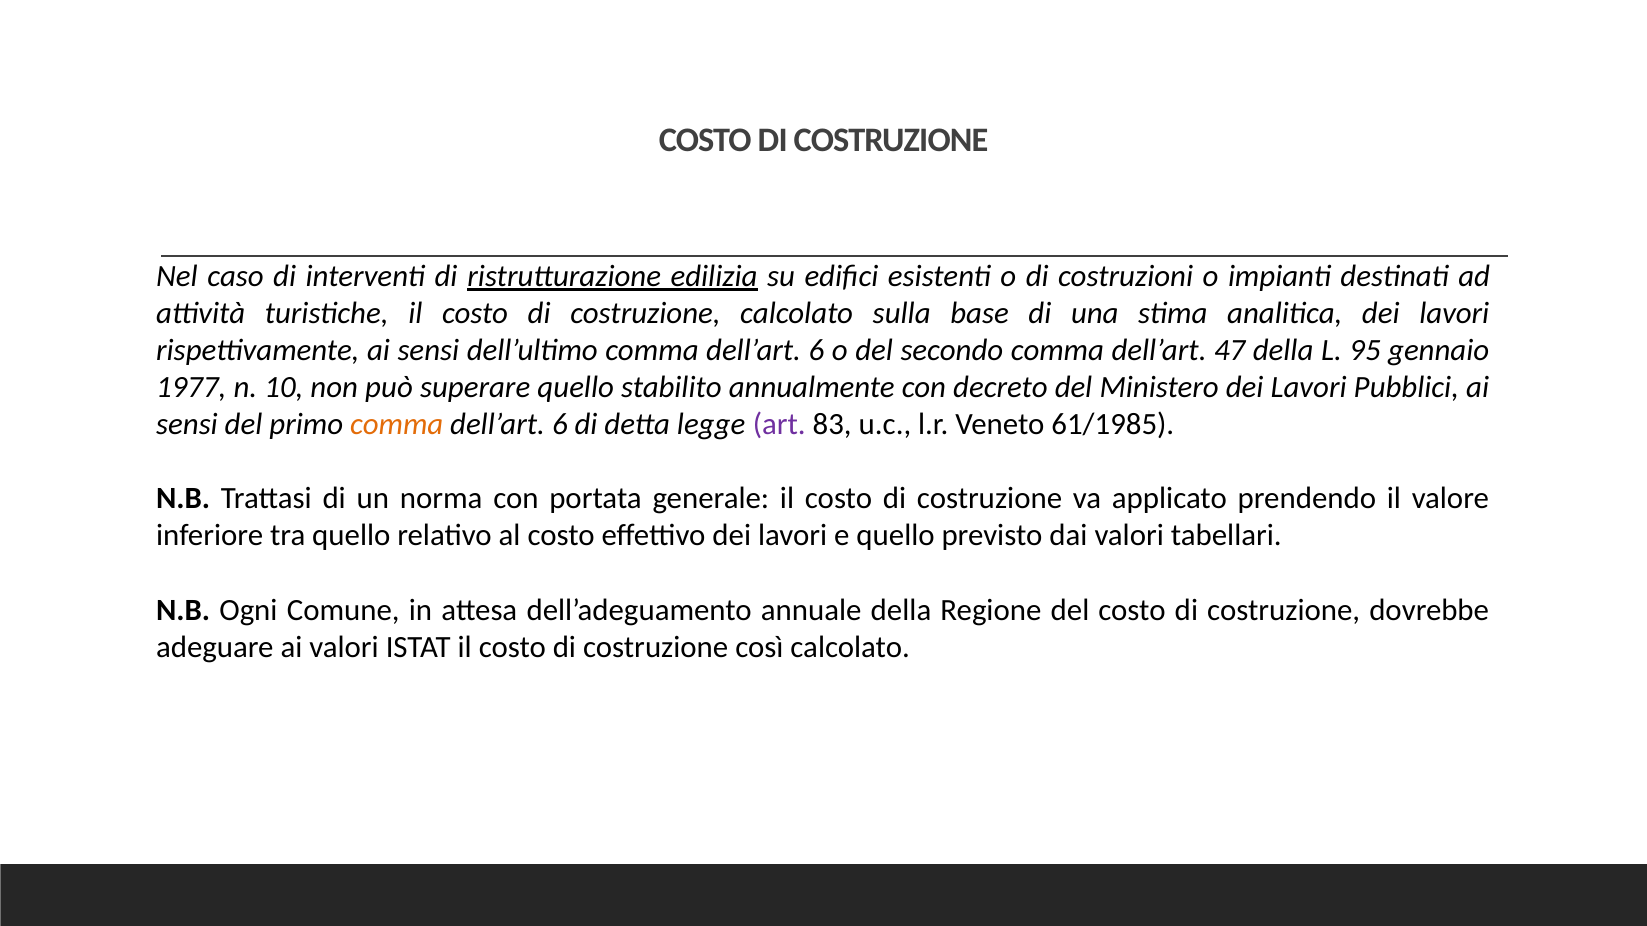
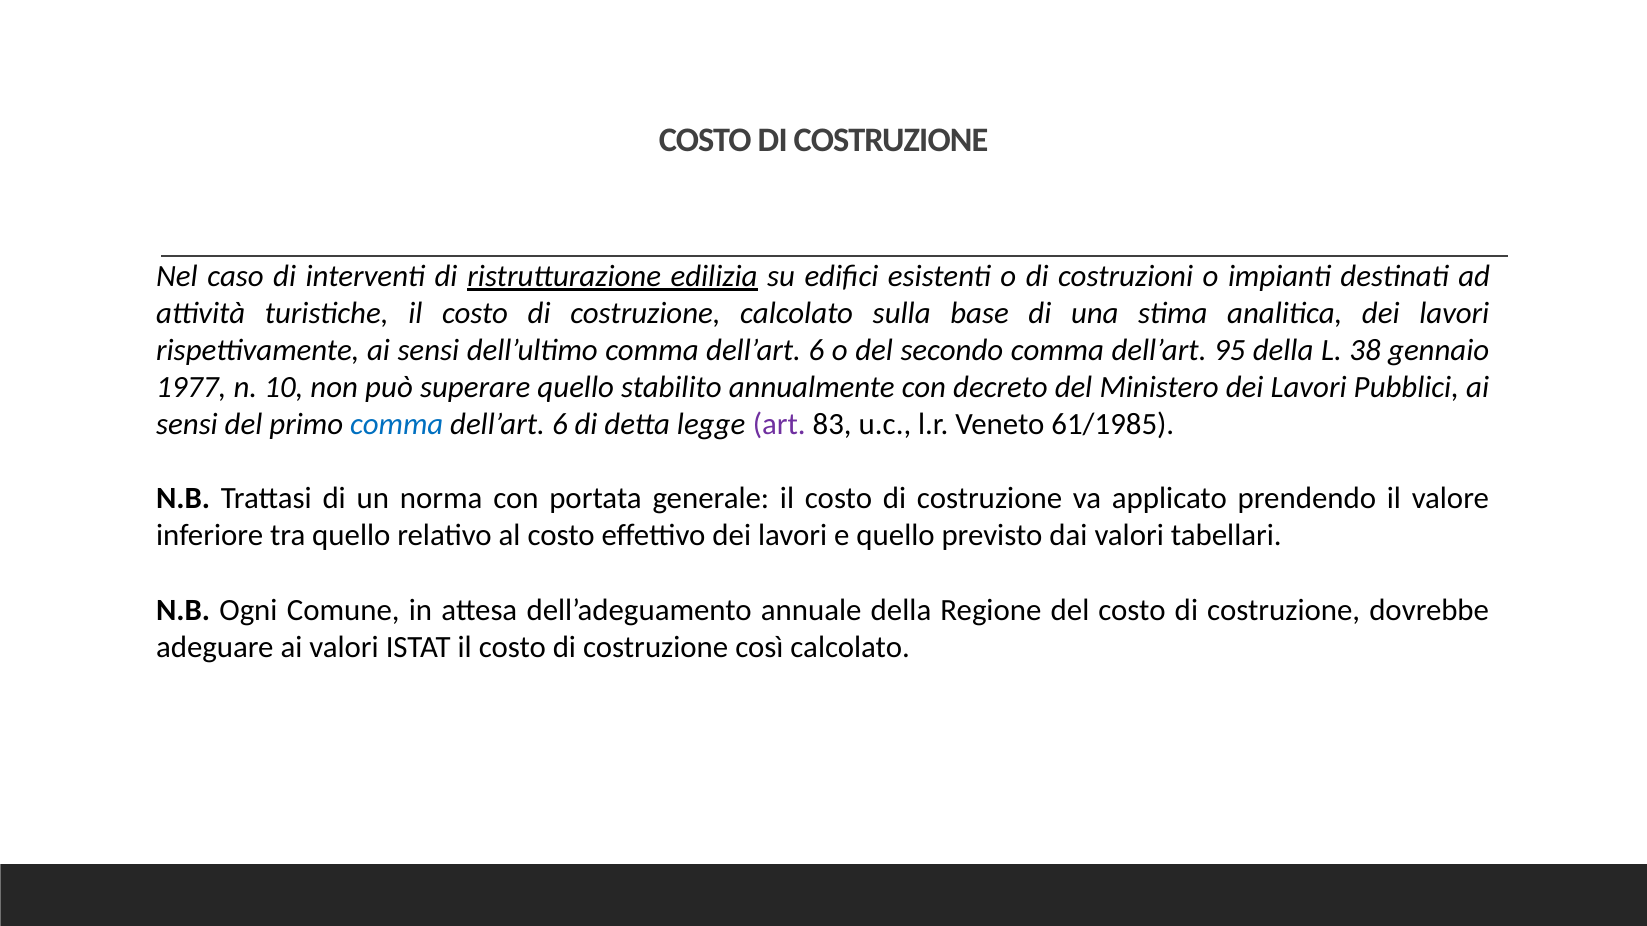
47: 47 -> 95
95: 95 -> 38
comma at (397, 425) colour: orange -> blue
